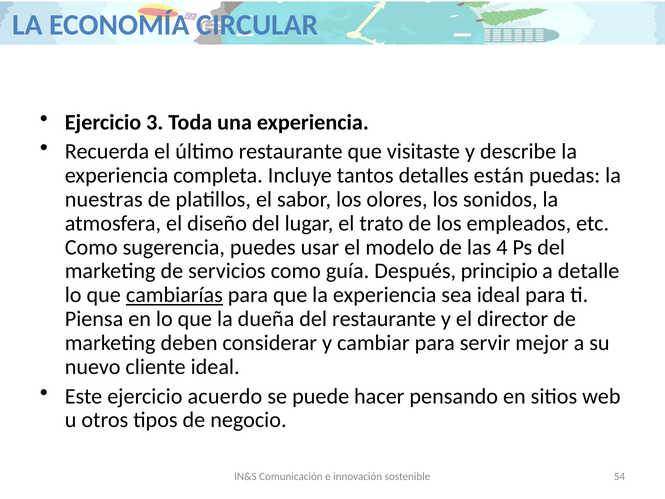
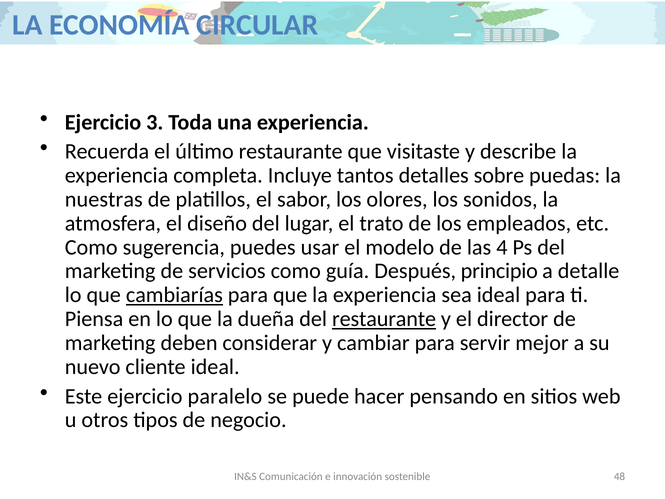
están: están -> sobre
restaurante at (384, 319) underline: none -> present
acuerdo: acuerdo -> paralelo
54: 54 -> 48
